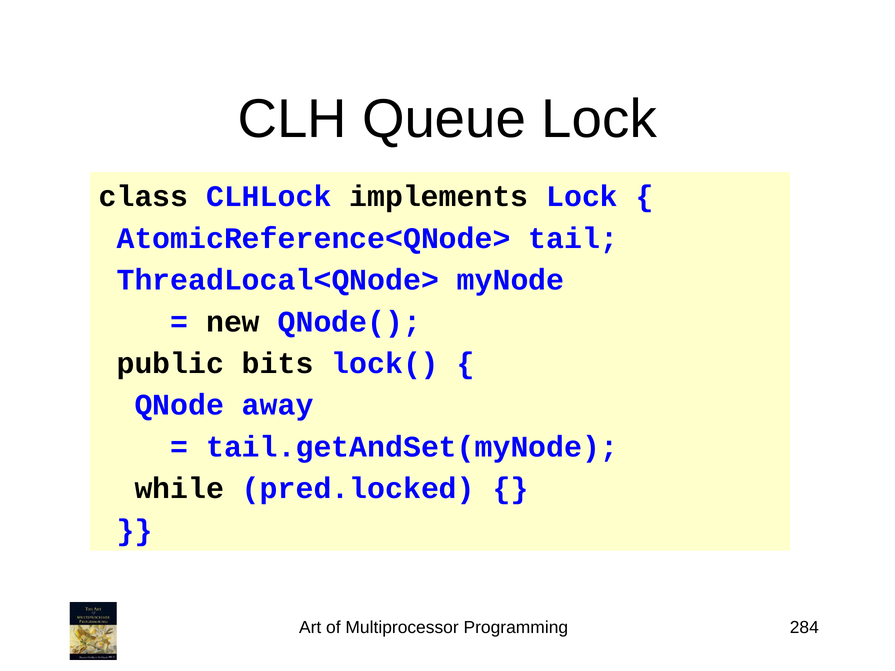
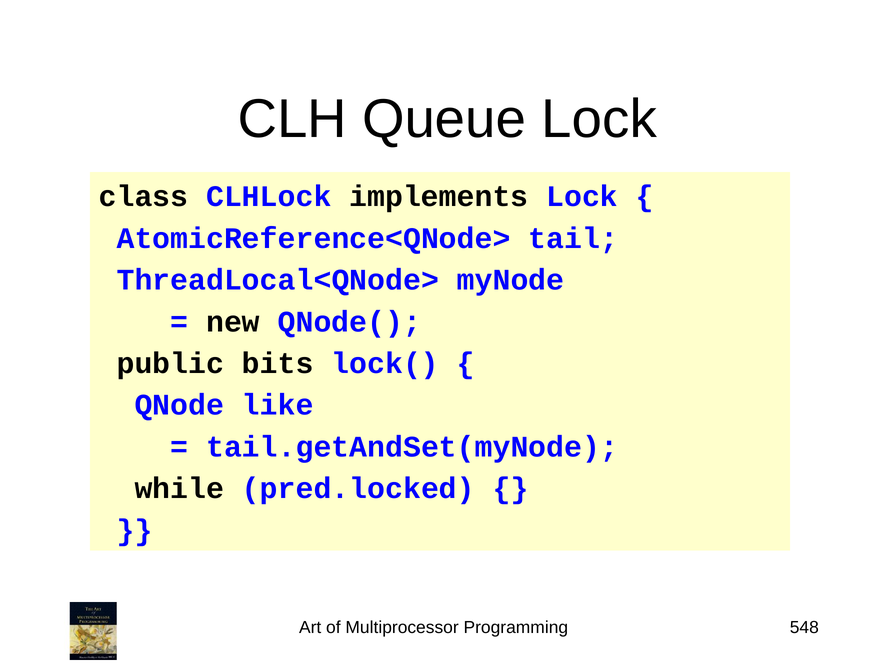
away: away -> like
284: 284 -> 548
